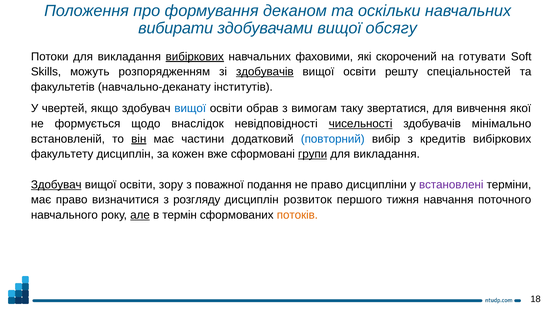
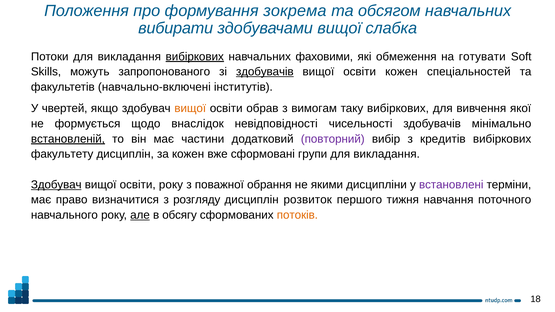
деканом: деканом -> зокрема
оскільки: оскільки -> обсягом
обсягу: обсягу -> слабка
скорочений: скорочений -> обмеження
розпорядженням: розпорядженням -> запропонованого
освіти решту: решту -> кожен
навчально-деканату: навчально-деканату -> навчально-включені
вищої at (190, 108) colour: blue -> orange
таку звертатися: звертатися -> вибіркових
чисельності underline: present -> none
встановленій underline: none -> present
він underline: present -> none
повторний colour: blue -> purple
групи underline: present -> none
освіти зору: зору -> року
подання: подання -> обрання
не право: право -> якими
термін: термін -> обсягу
